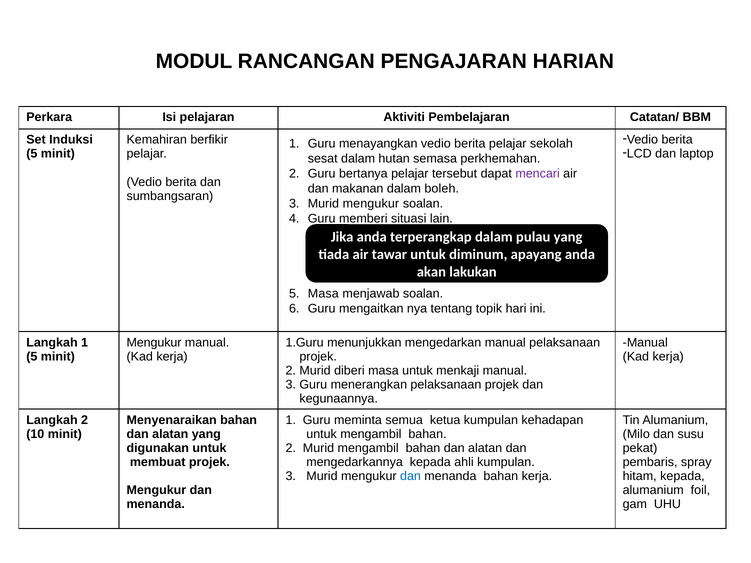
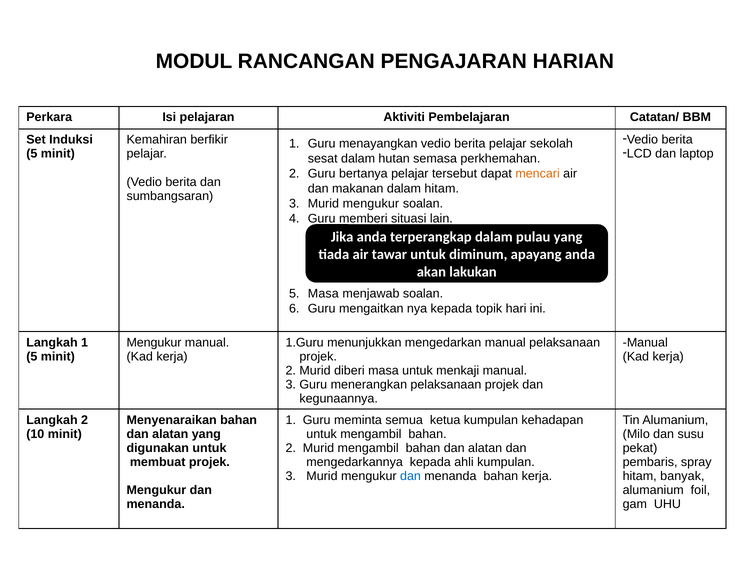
mencari colour: purple -> orange
dalam boleh: boleh -> hitam
nya tentang: tentang -> kepada
hitam kepada: kepada -> banyak
